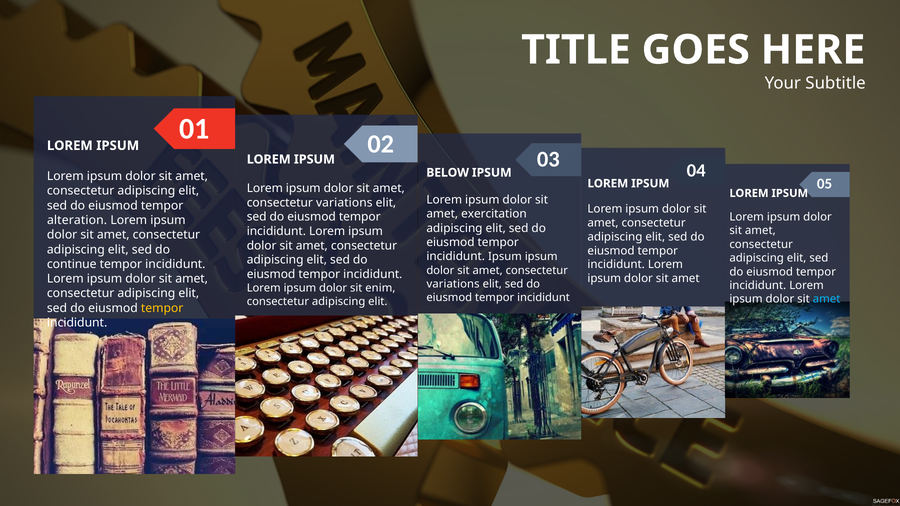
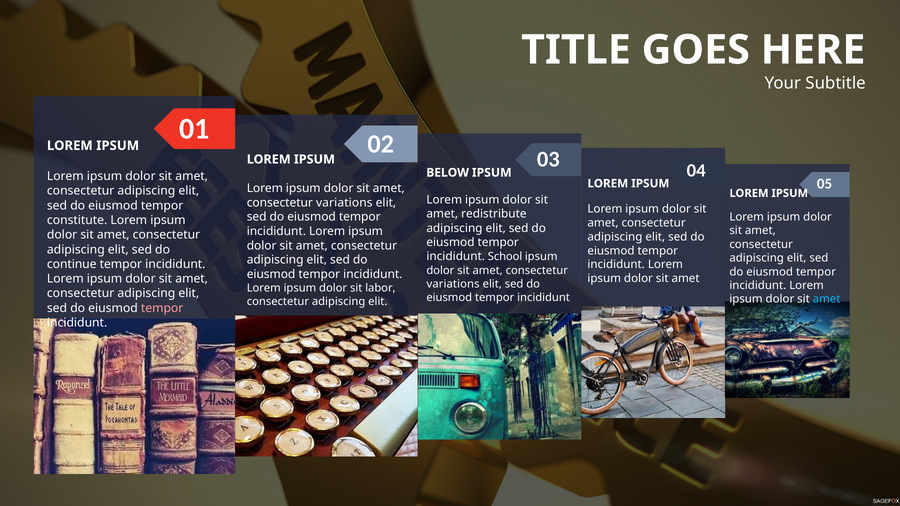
exercitation: exercitation -> redistribute
alteration: alteration -> constitute
incididunt Ipsum: Ipsum -> School
enim: enim -> labor
tempor at (162, 308) colour: yellow -> pink
